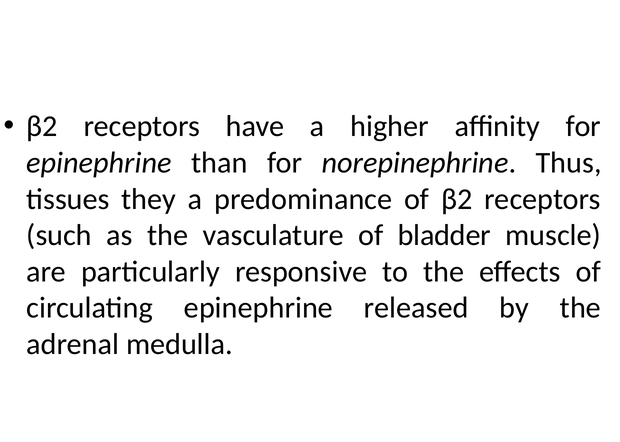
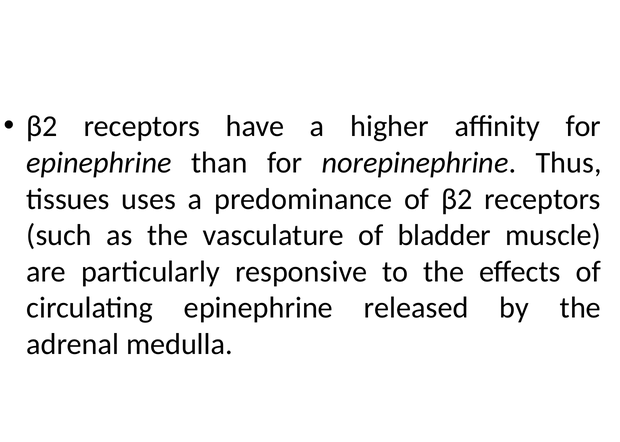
they: they -> uses
